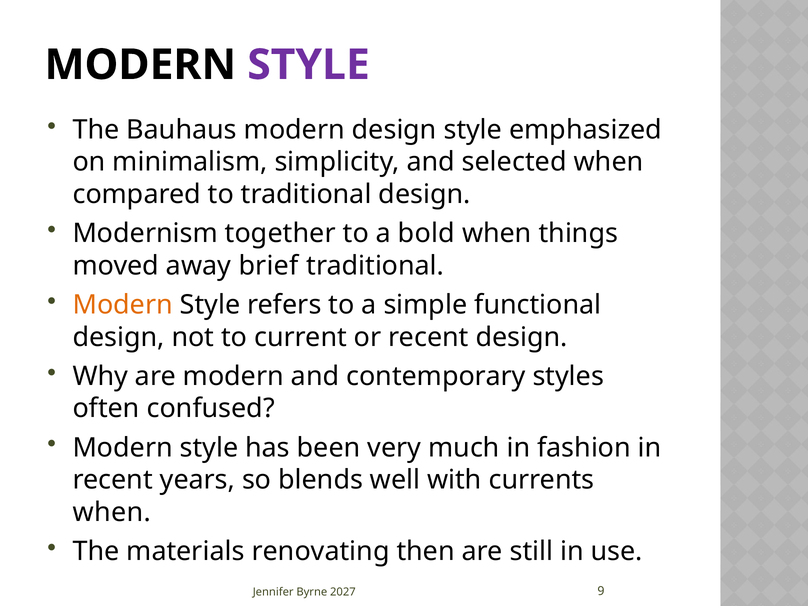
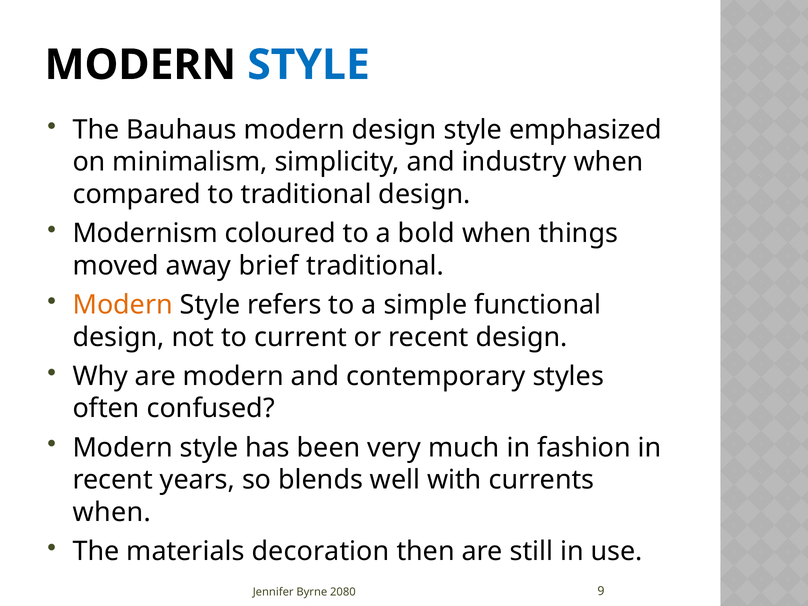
STYLE at (309, 65) colour: purple -> blue
selected: selected -> industry
together: together -> coloured
renovating: renovating -> decoration
2027: 2027 -> 2080
